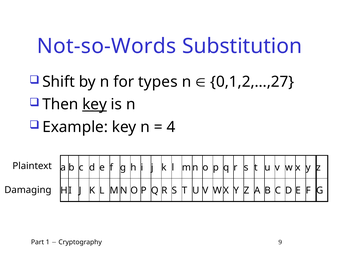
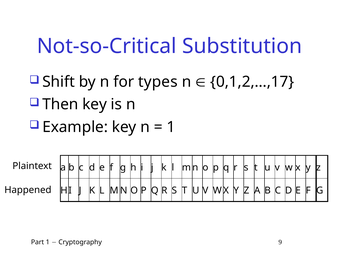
Not-so-Words: Not-so-Words -> Not-so-Critical
0,1,2,…,27: 0,1,2,…,27 -> 0,1,2,…,17
key at (95, 104) underline: present -> none
4 at (171, 127): 4 -> 1
Damaging: Damaging -> Happened
